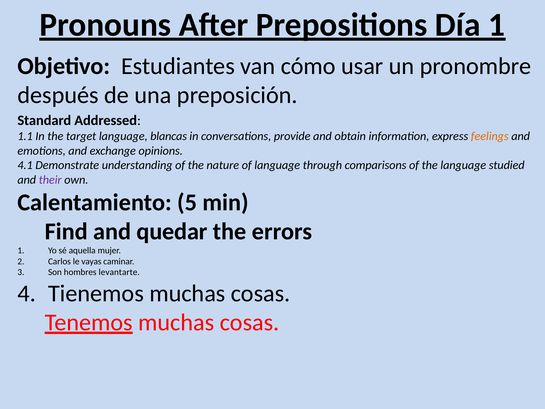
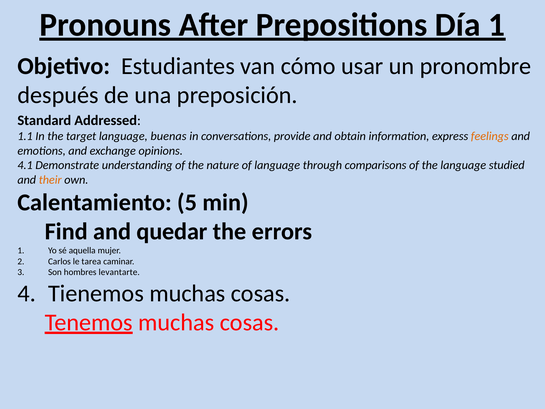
blancas: blancas -> buenas
their colour: purple -> orange
vayas: vayas -> tarea
